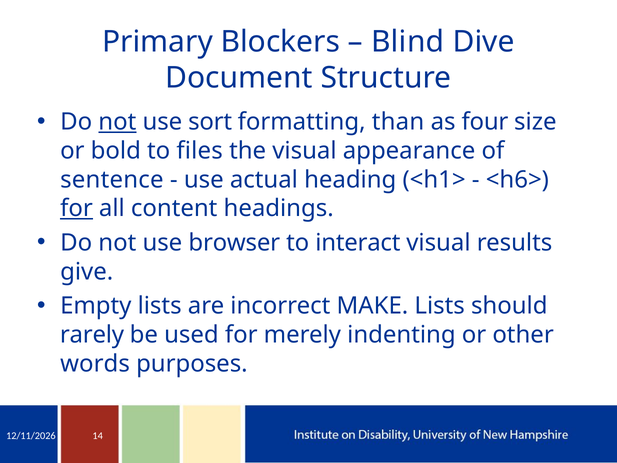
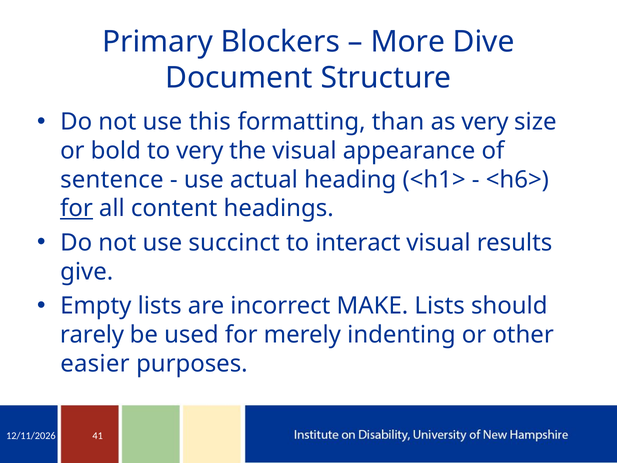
Blind: Blind -> More
not at (117, 122) underline: present -> none
sort: sort -> this
as four: four -> very
to files: files -> very
browser: browser -> succinct
words: words -> easier
14: 14 -> 41
